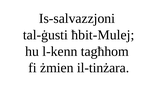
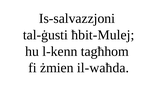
il-tinżara: il-tinżara -> il-waħda
